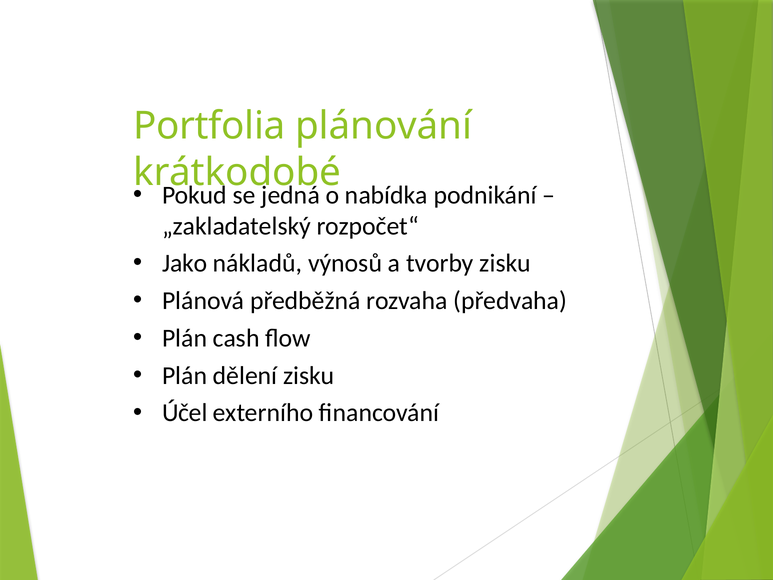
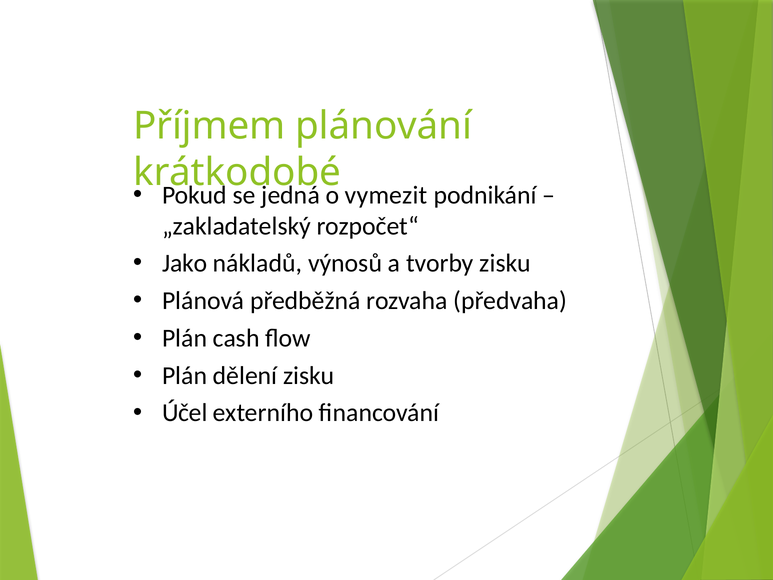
Portfolia: Portfolia -> Příjmem
nabídka: nabídka -> vymezit
